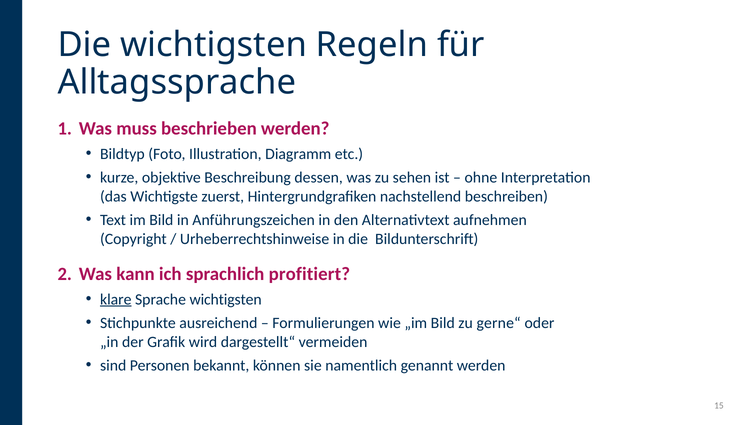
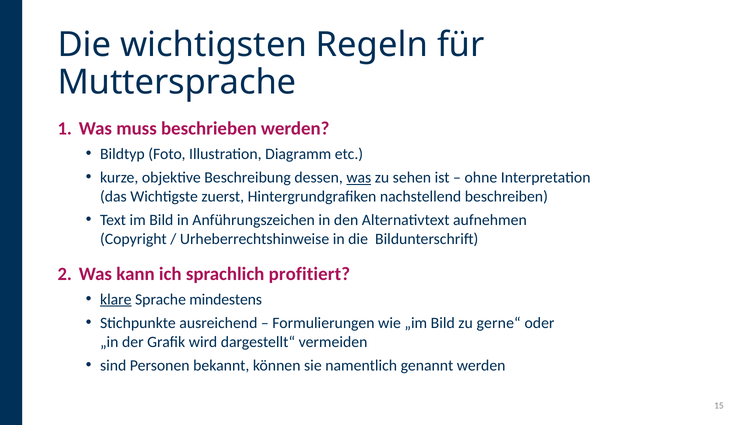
Alltagssprache: Alltagssprache -> Muttersprache
was at (359, 177) underline: none -> present
Sprache wichtigsten: wichtigsten -> mindestens
